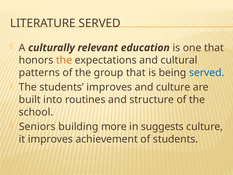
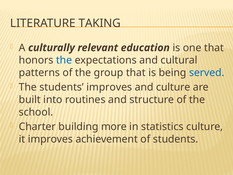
LITERATURE SERVED: SERVED -> TAKING
the at (64, 60) colour: orange -> blue
Seniors: Seniors -> Charter
suggests: suggests -> statistics
